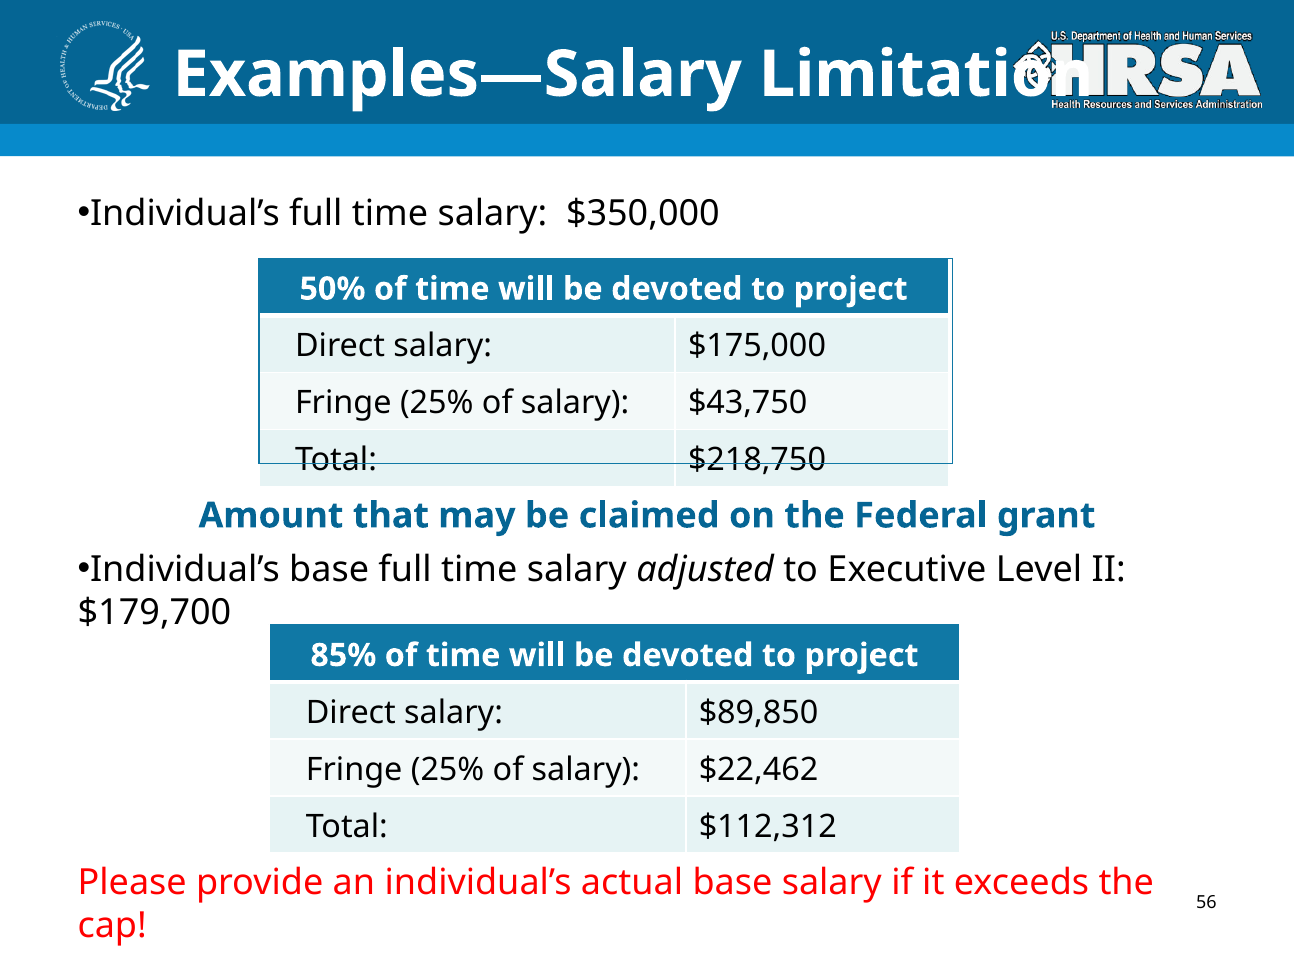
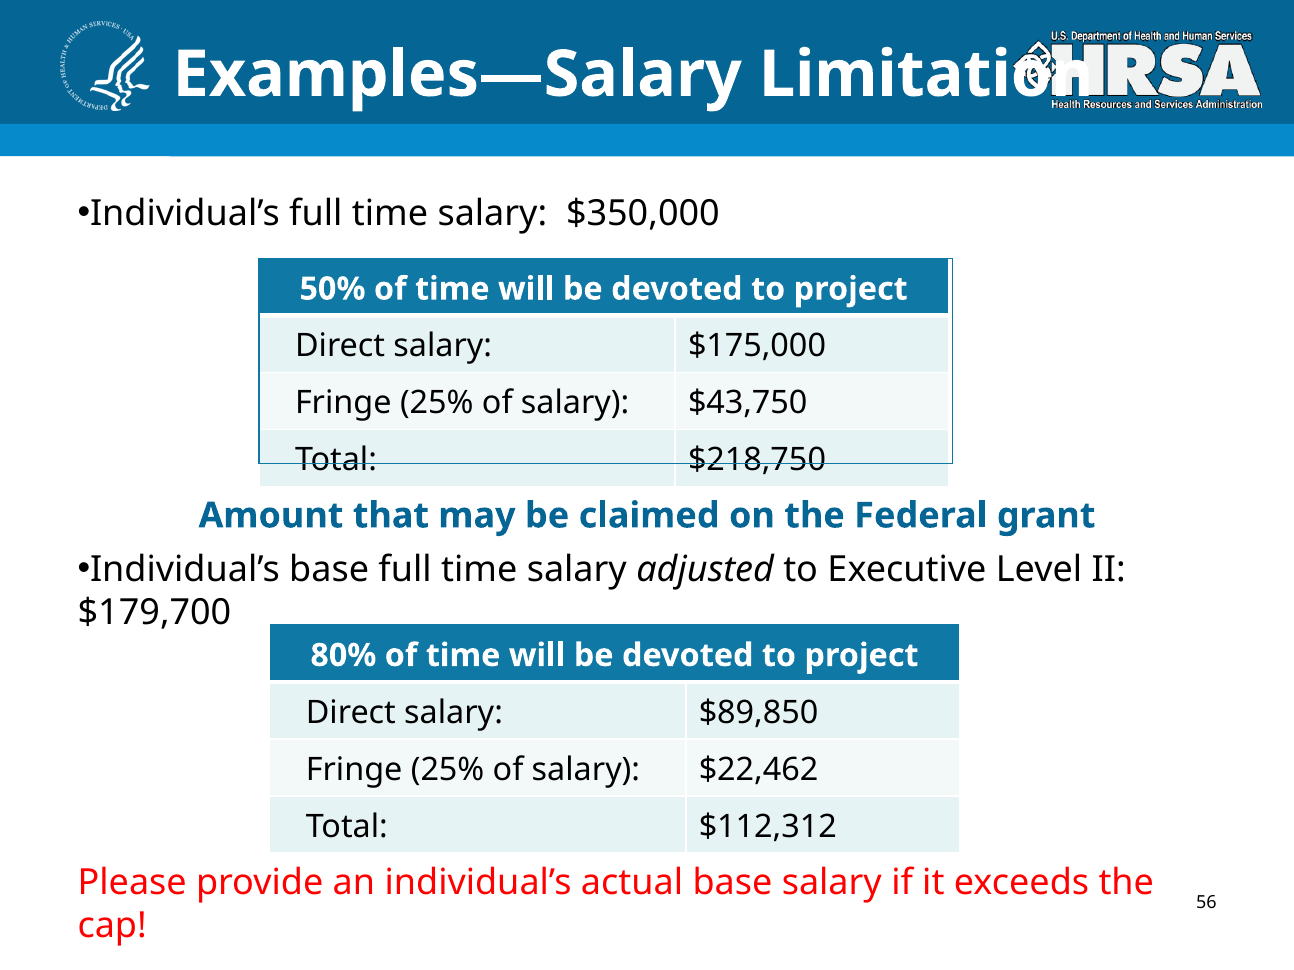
85%: 85% -> 80%
